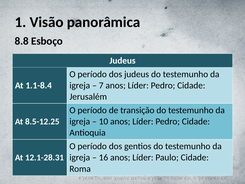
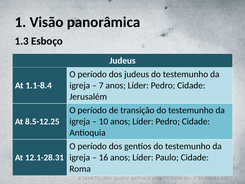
8.8: 8.8 -> 1.3
